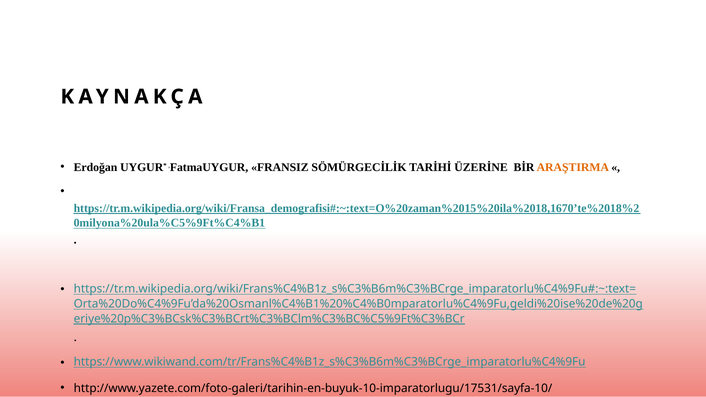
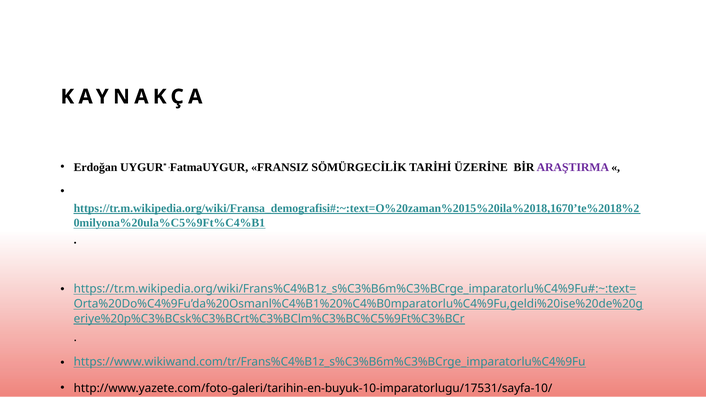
ARAŞTIRMA colour: orange -> purple
